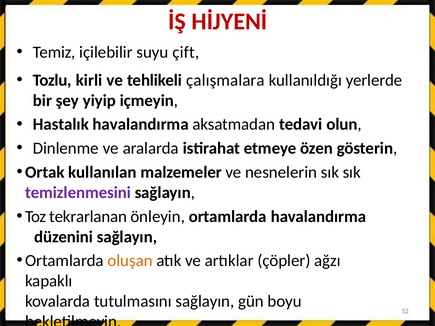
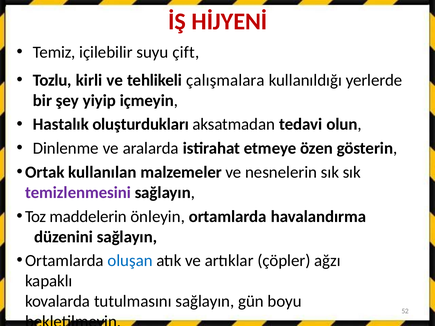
Hastalık havalandırma: havalandırma -> oluşturdukları
tekrarlanan: tekrarlanan -> maddelerin
oluşan colour: orange -> blue
